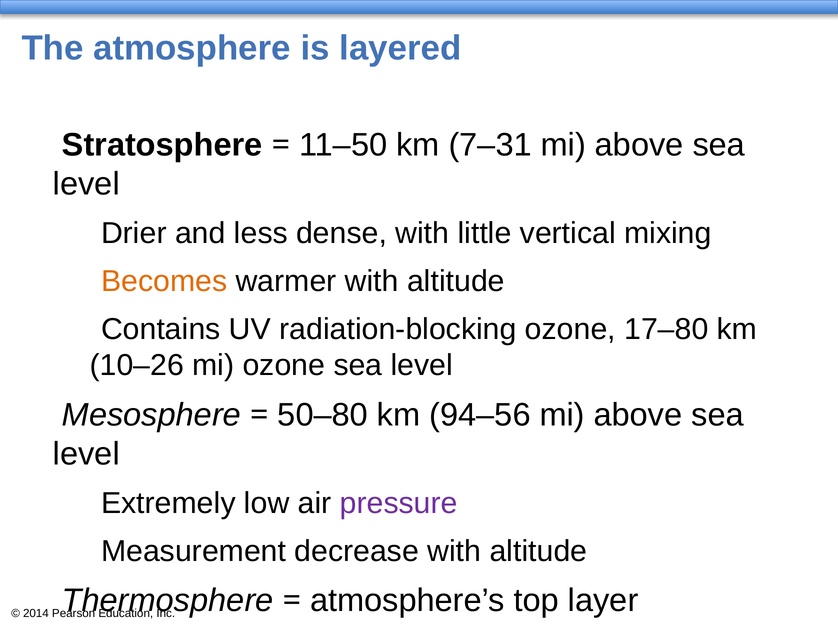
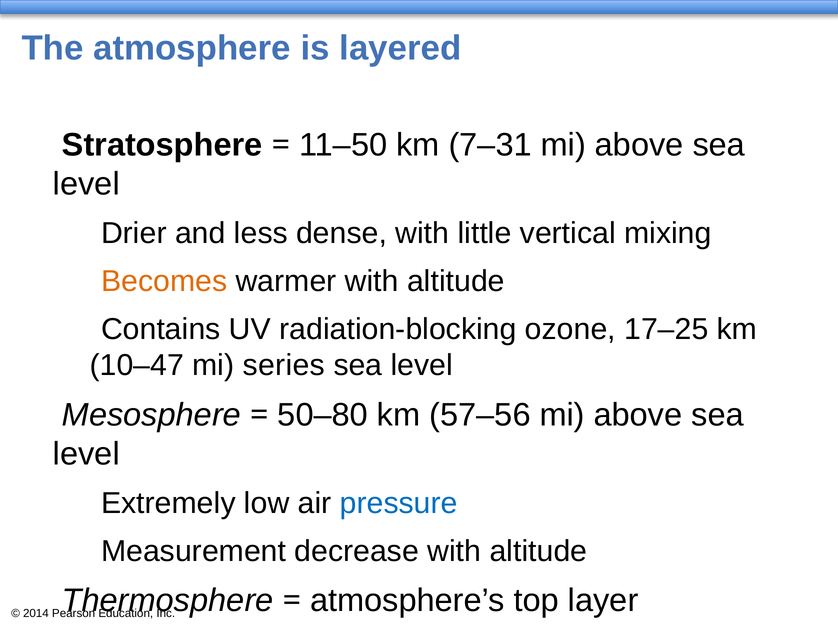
17–80: 17–80 -> 17–25
10–26: 10–26 -> 10–47
mi ozone: ozone -> series
94–56: 94–56 -> 57–56
pressure colour: purple -> blue
